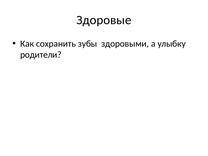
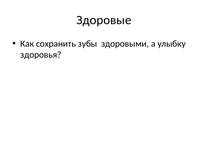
родители: родители -> здоровья
